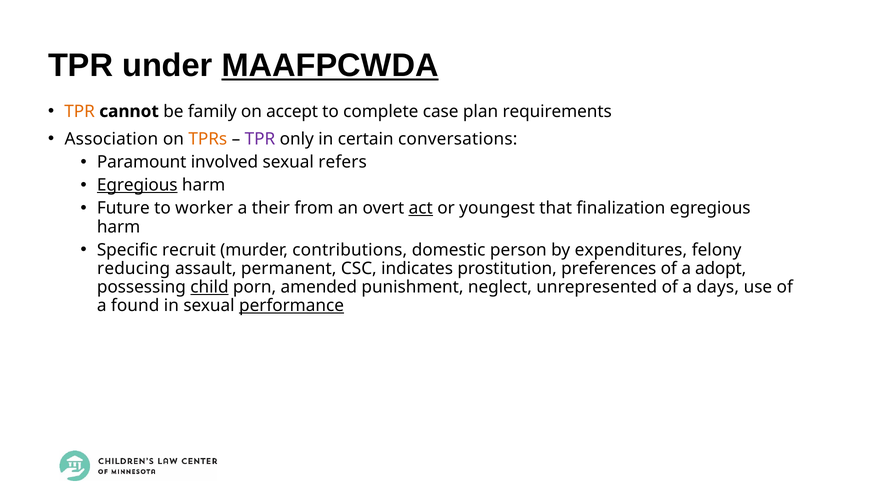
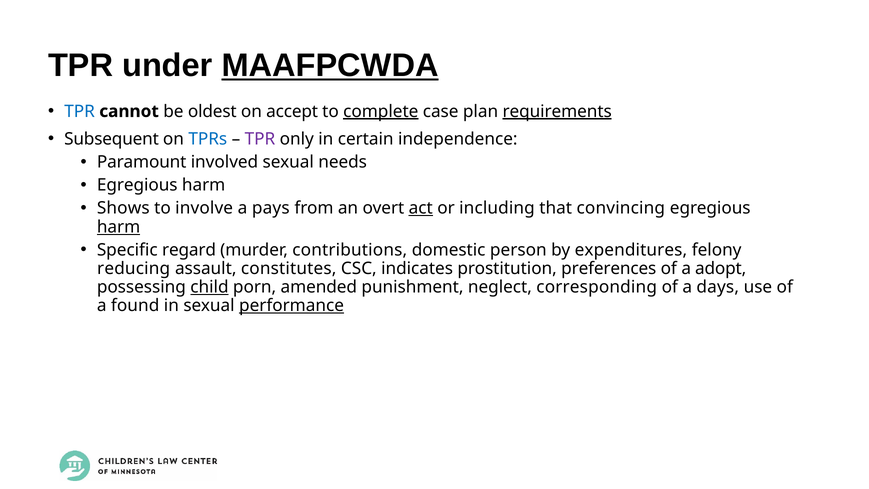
TPR at (80, 111) colour: orange -> blue
family: family -> oldest
complete underline: none -> present
requirements underline: none -> present
Association: Association -> Subsequent
TPRs colour: orange -> blue
conversations: conversations -> independence
refers: refers -> needs
Egregious at (137, 185) underline: present -> none
Future: Future -> Shows
worker: worker -> involve
their: their -> pays
youngest: youngest -> including
finalization: finalization -> convincing
harm at (119, 227) underline: none -> present
recruit: recruit -> regard
permanent: permanent -> constitutes
unrepresented: unrepresented -> corresponding
